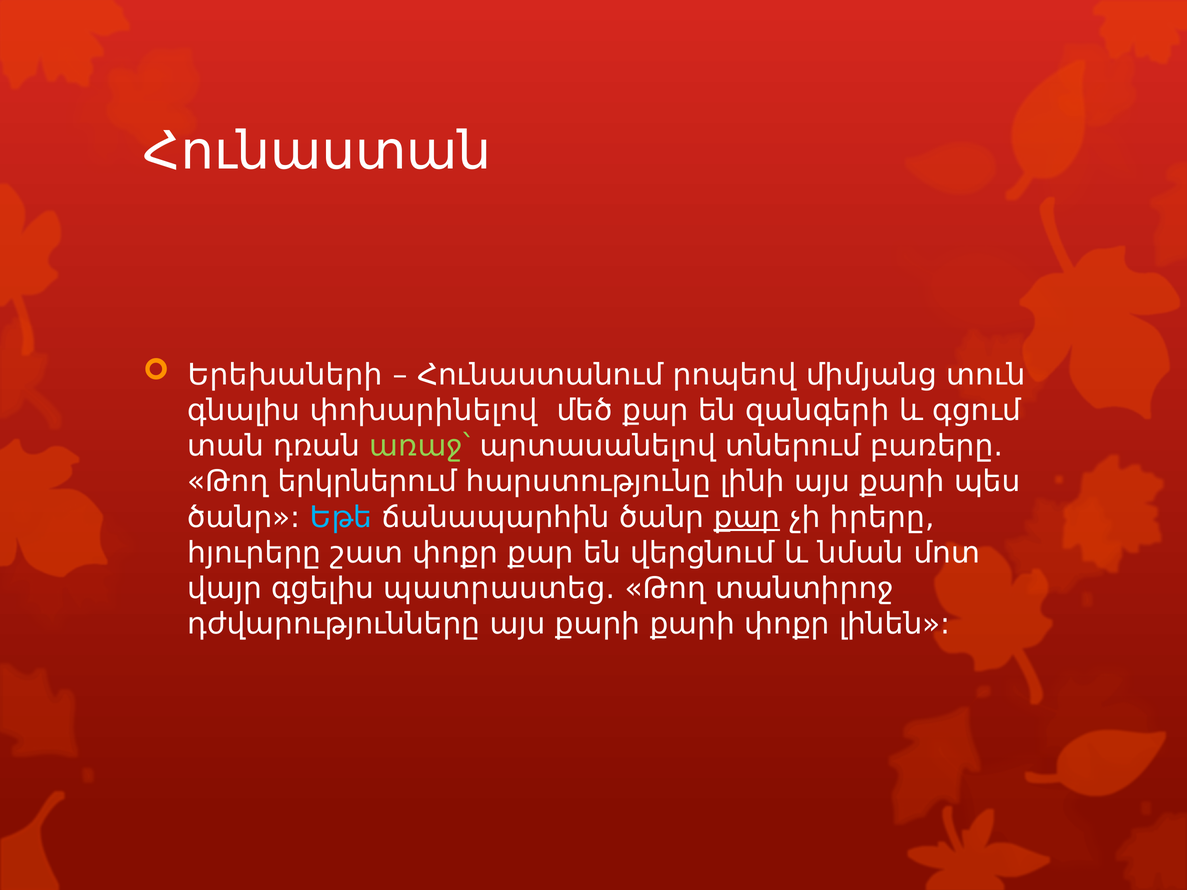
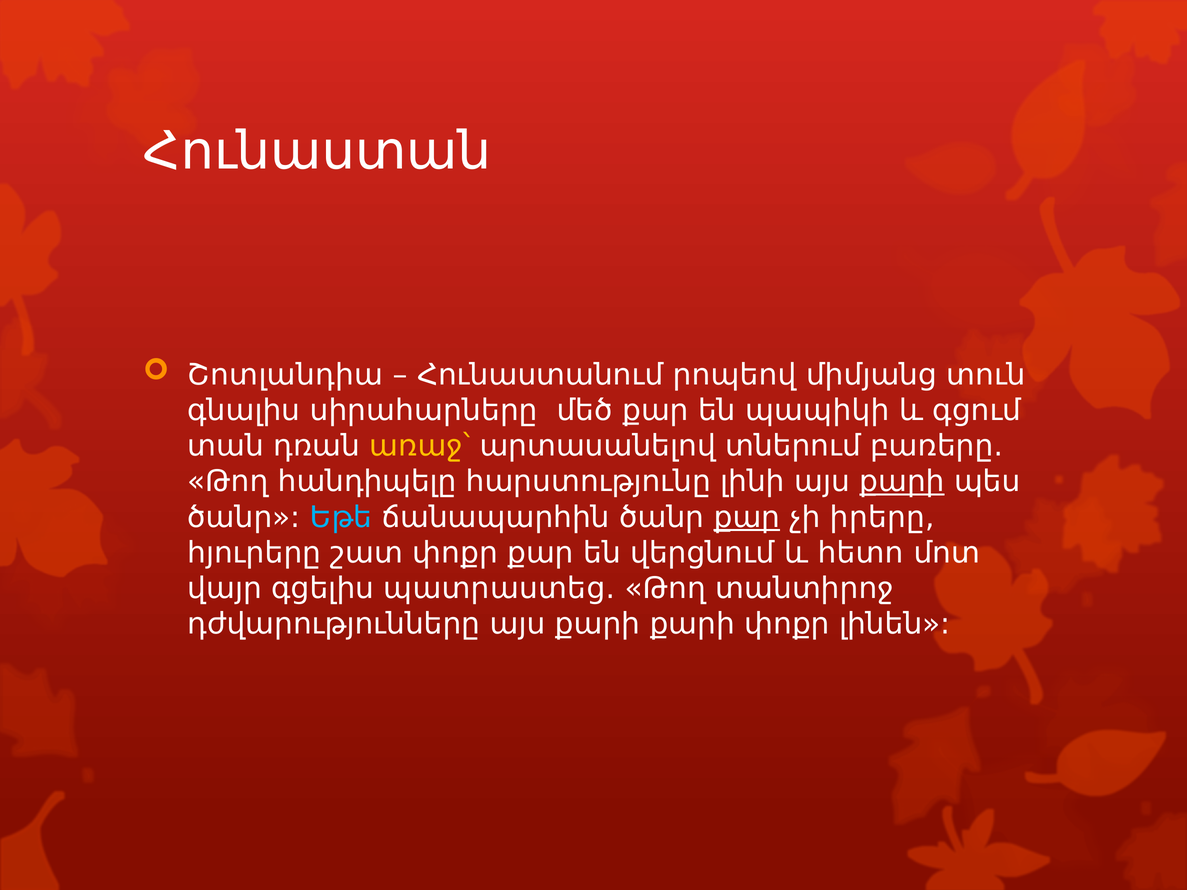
Երեխաների: Երեխաների -> Շոտլանդիա
փոխարինելով: փոխարինելով -> սիրահարները
զանգերի: զանգերի -> պապիկի
առաջ՝ colour: light green -> yellow
երկրներում: երկրներում -> հանդիպելը
քարի at (902, 482) underline: none -> present
նման: նման -> հետո
